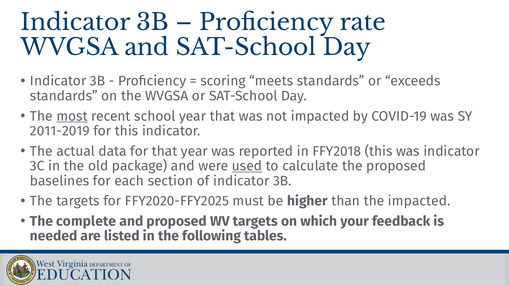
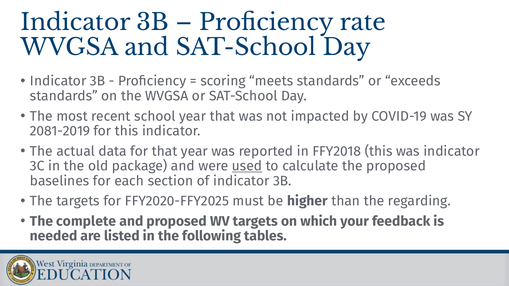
most underline: present -> none
2011-2019: 2011-2019 -> 2081-2019
the impacted: impacted -> regarding
